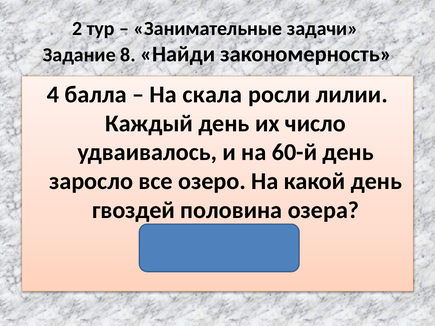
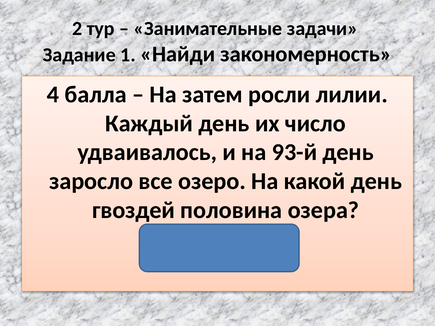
8: 8 -> 1
скала: скала -> затем
60-й: 60-й -> 93-й
